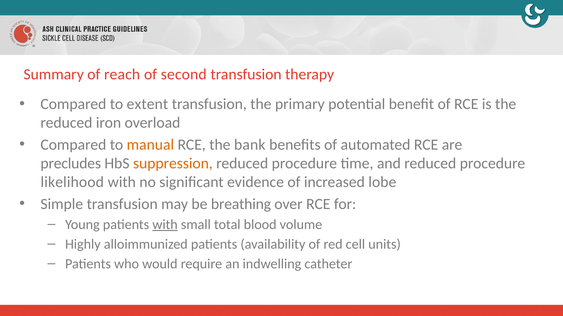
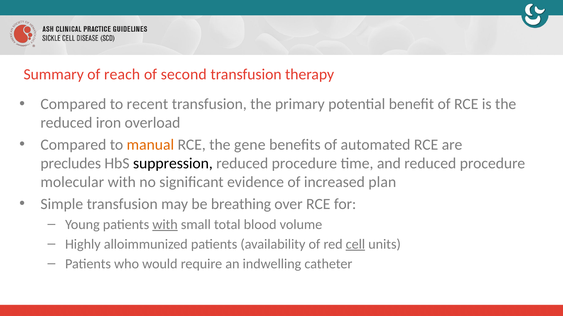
extent: extent -> recent
bank: bank -> gene
suppression colour: orange -> black
likelihood: likelihood -> molecular
lobe: lobe -> plan
cell underline: none -> present
